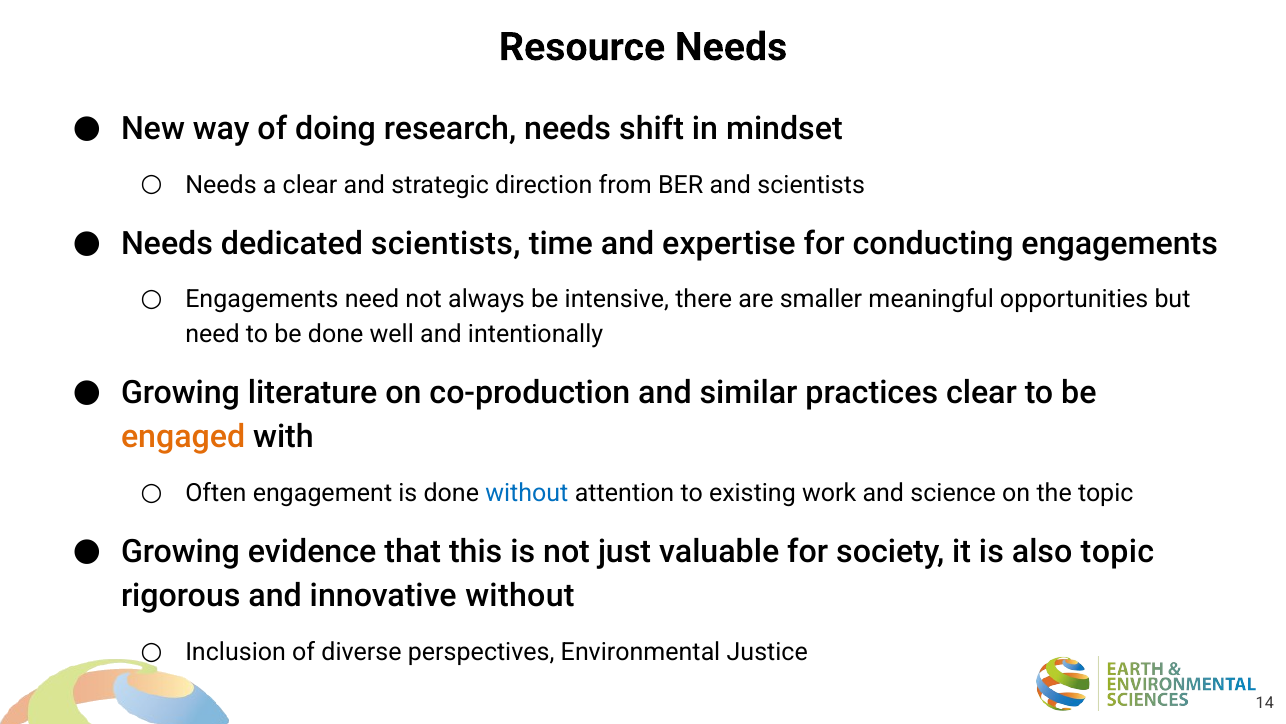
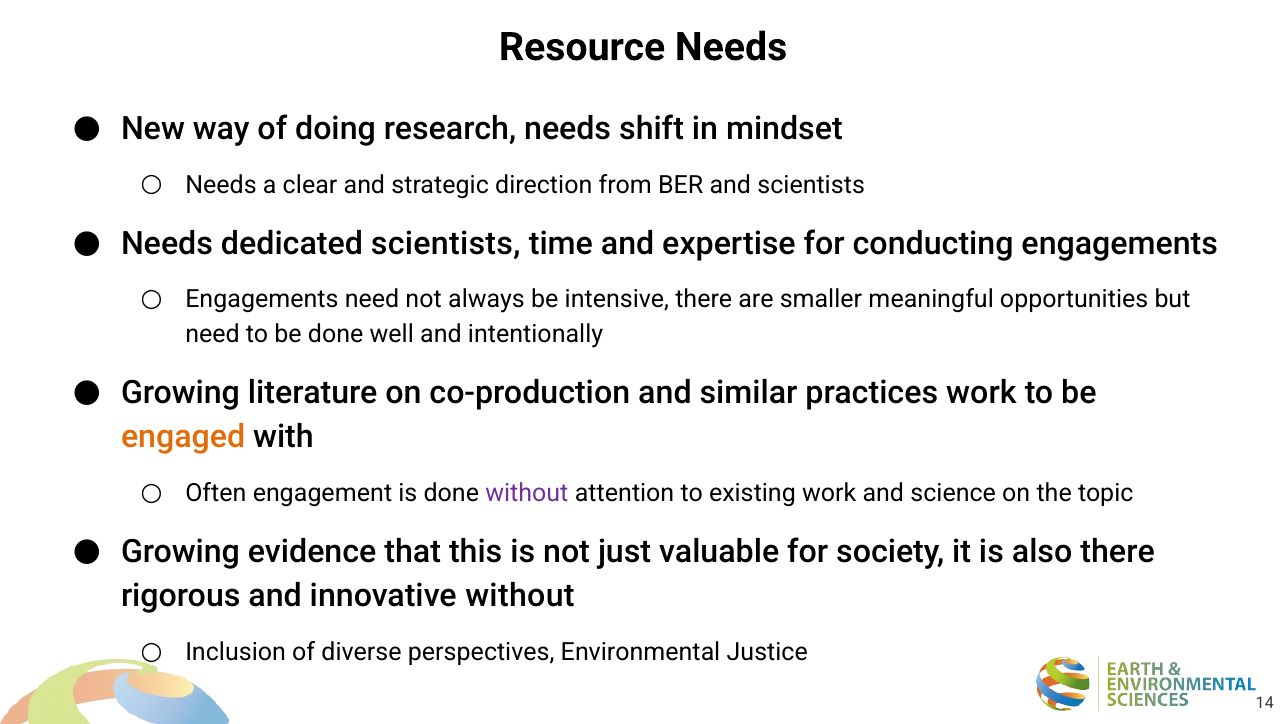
practices clear: clear -> work
without at (527, 493) colour: blue -> purple
also topic: topic -> there
